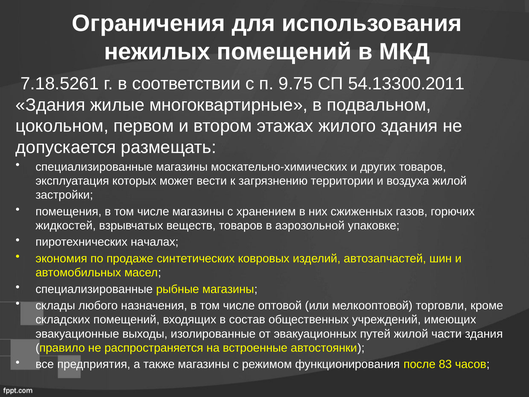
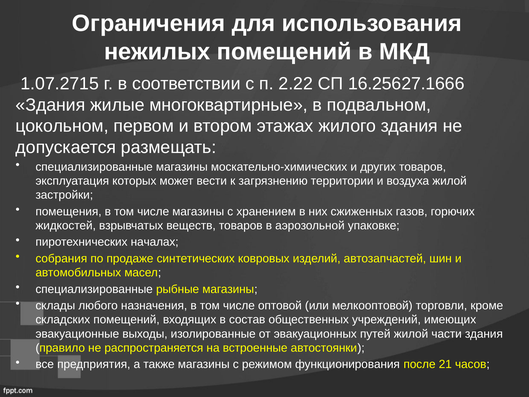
7.18.5261: 7.18.5261 -> 1.07.2715
9.75: 9.75 -> 2.22
54.13300.2011: 54.13300.2011 -> 16.25627.1666
экономия: экономия -> собрания
83: 83 -> 21
